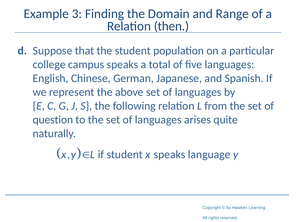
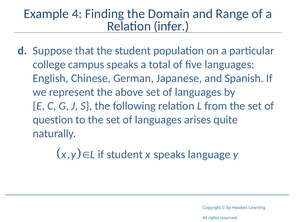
3: 3 -> 4
then: then -> infer
